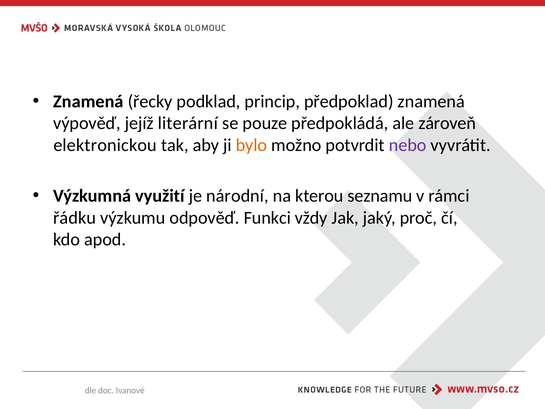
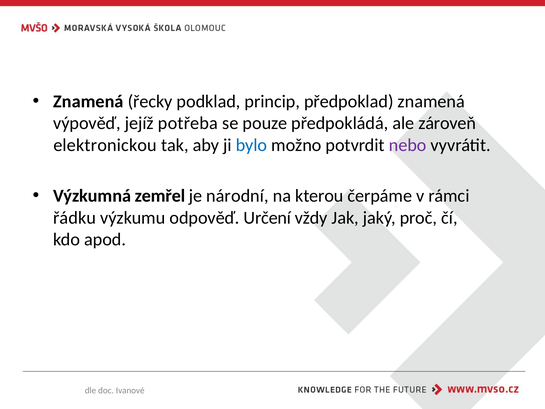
literární: literární -> potřeba
bylo colour: orange -> blue
využití: využití -> zemřel
seznamu: seznamu -> čerpáme
Funkci: Funkci -> Určení
